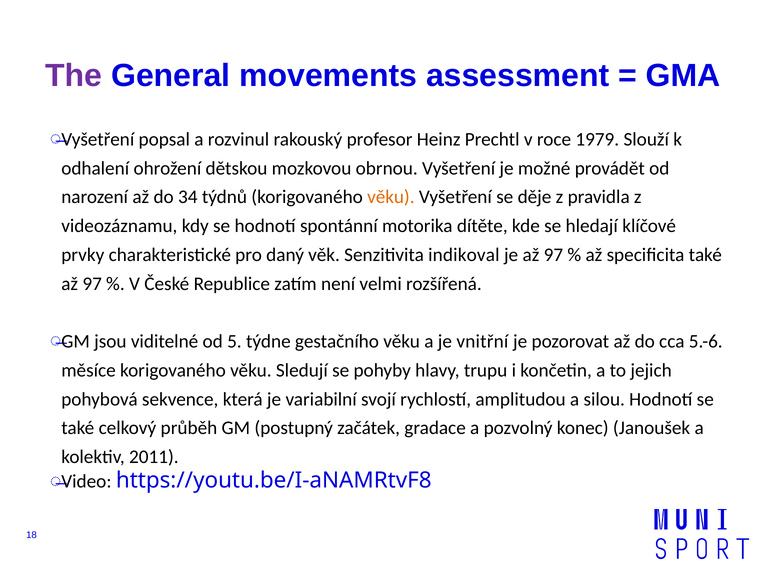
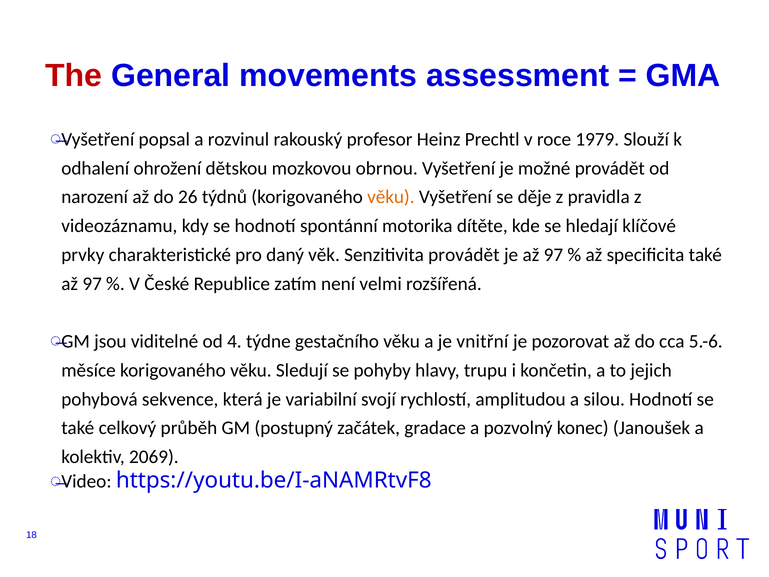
The colour: purple -> red
34: 34 -> 26
Senzitivita indikoval: indikoval -> provádět
5: 5 -> 4
2011: 2011 -> 2069
